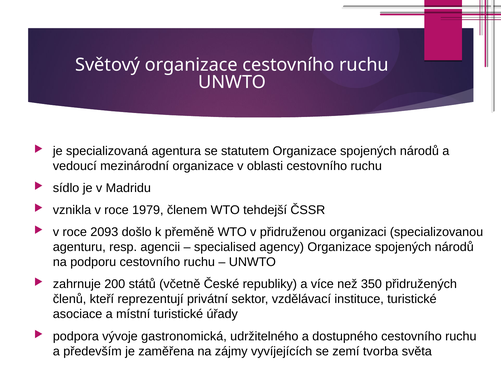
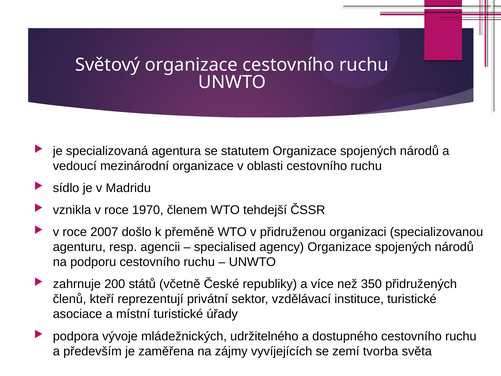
1979: 1979 -> 1970
2093: 2093 -> 2007
gastronomická: gastronomická -> mládežnických
